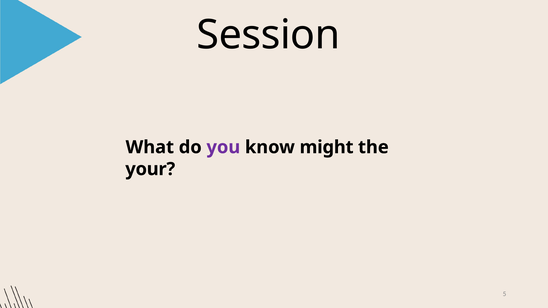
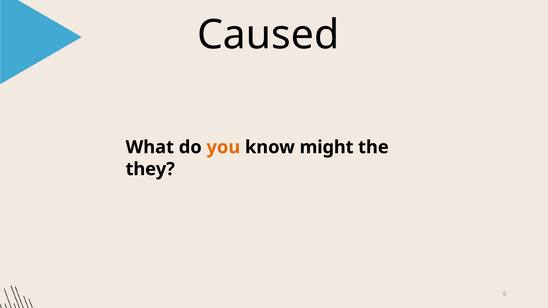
Session: Session -> Caused
you colour: purple -> orange
your: your -> they
